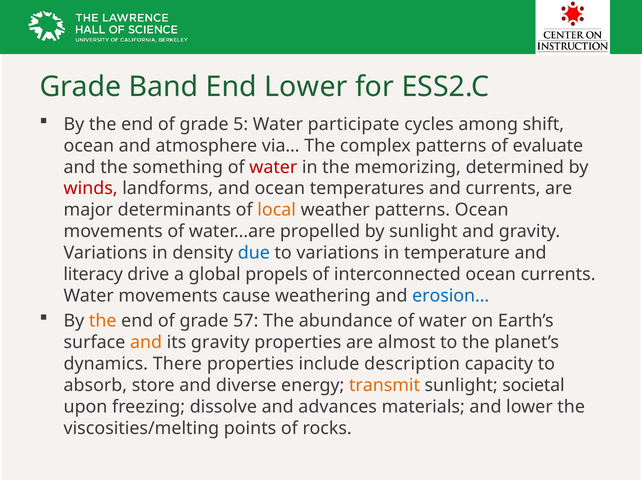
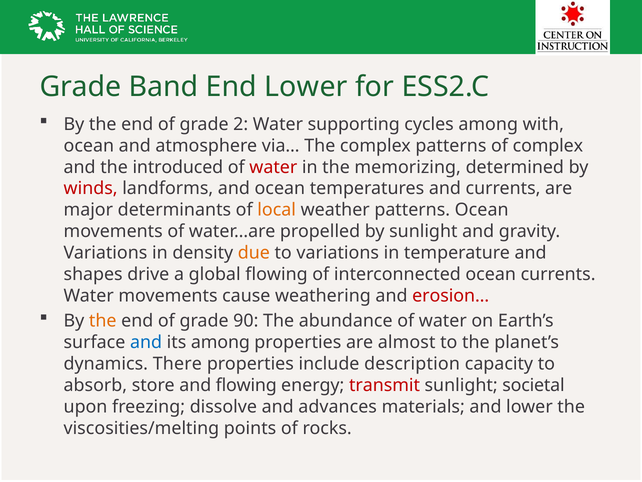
5: 5 -> 2
participate: participate -> supporting
shift: shift -> with
of evaluate: evaluate -> complex
something: something -> introduced
due colour: blue -> orange
literacy: literacy -> shapes
global propels: propels -> flowing
erosion… colour: blue -> red
57: 57 -> 90
and at (146, 342) colour: orange -> blue
its gravity: gravity -> among
and diverse: diverse -> flowing
transmit colour: orange -> red
